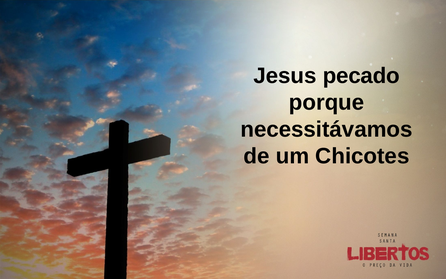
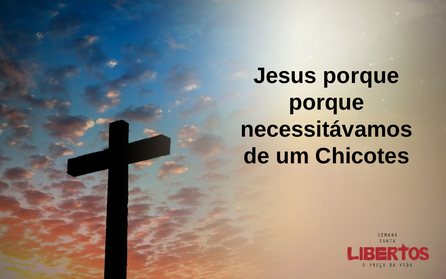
Jesus pecado: pecado -> porque
